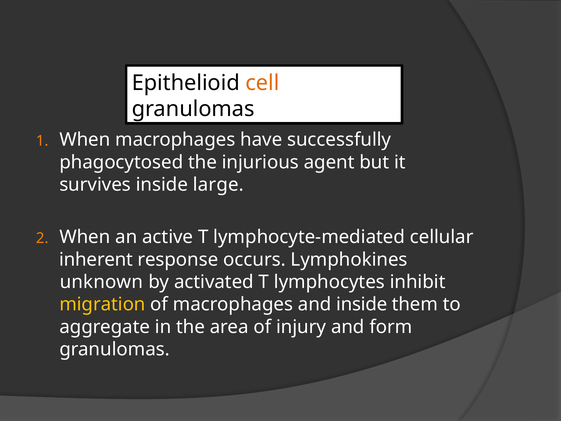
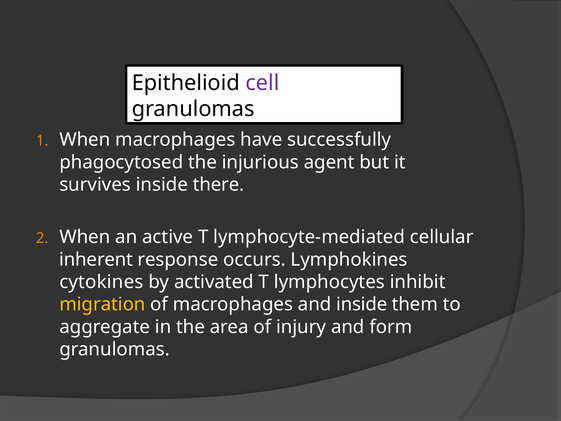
cell colour: orange -> purple
large: large -> there
unknown: unknown -> cytokines
